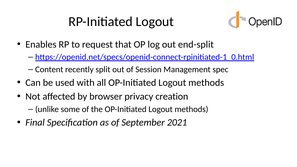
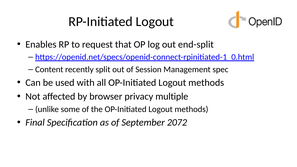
creation: creation -> multiple
2021: 2021 -> 2072
